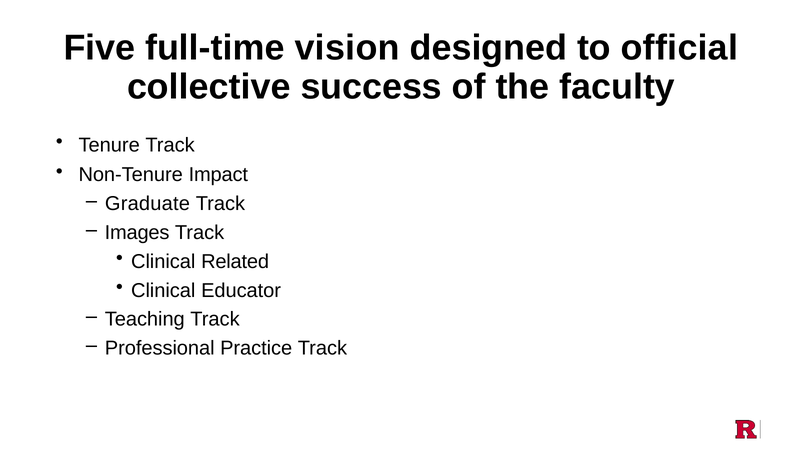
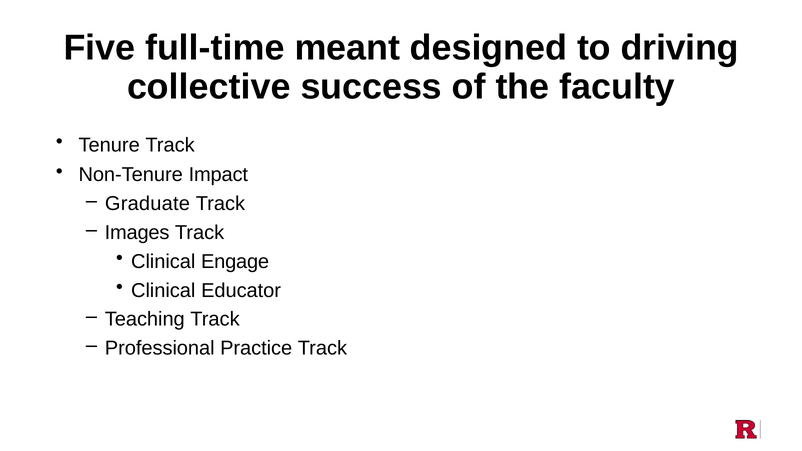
vision: vision -> meant
official: official -> driving
Related: Related -> Engage
